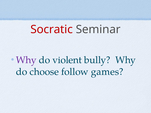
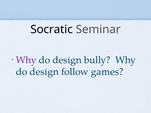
Socratic colour: red -> black
violent at (67, 60): violent -> design
choose at (44, 72): choose -> design
